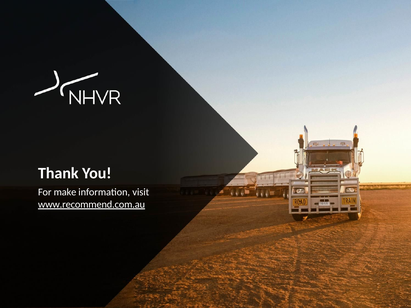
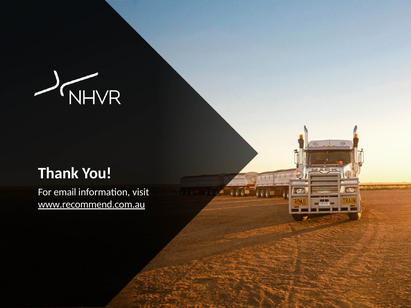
make: make -> email
